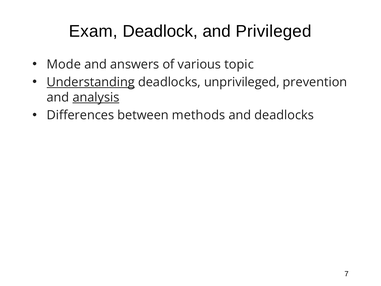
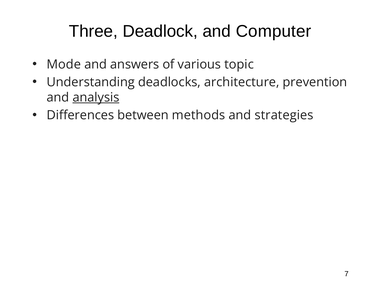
Exam: Exam -> Three
Privileged: Privileged -> Computer
Understanding underline: present -> none
unprivileged: unprivileged -> architecture
and deadlocks: deadlocks -> strategies
